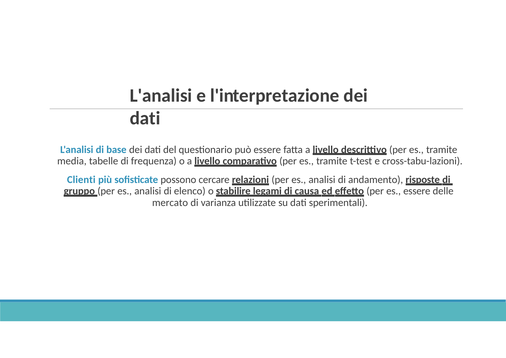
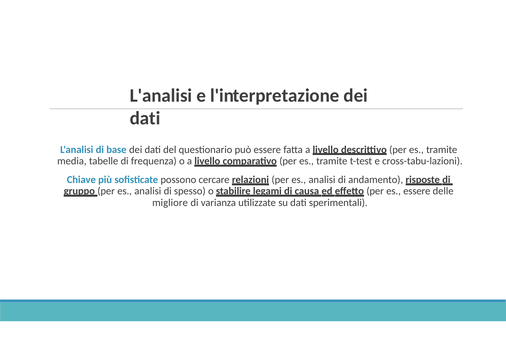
Clienti: Clienti -> Chiave
elenco: elenco -> spesso
mercato: mercato -> migliore
